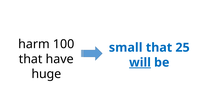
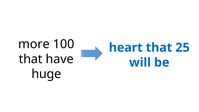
harm: harm -> more
small: small -> heart
will underline: present -> none
